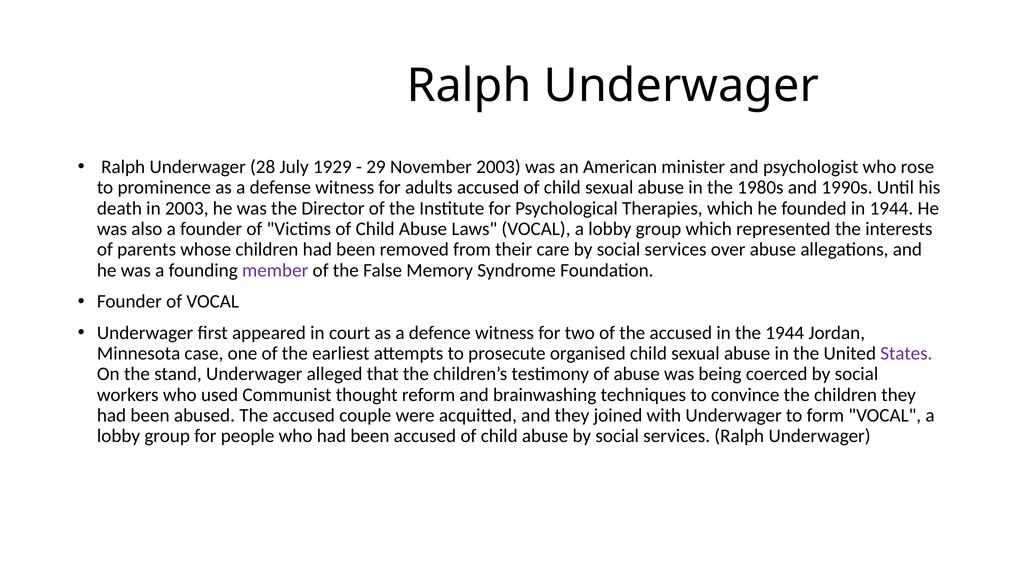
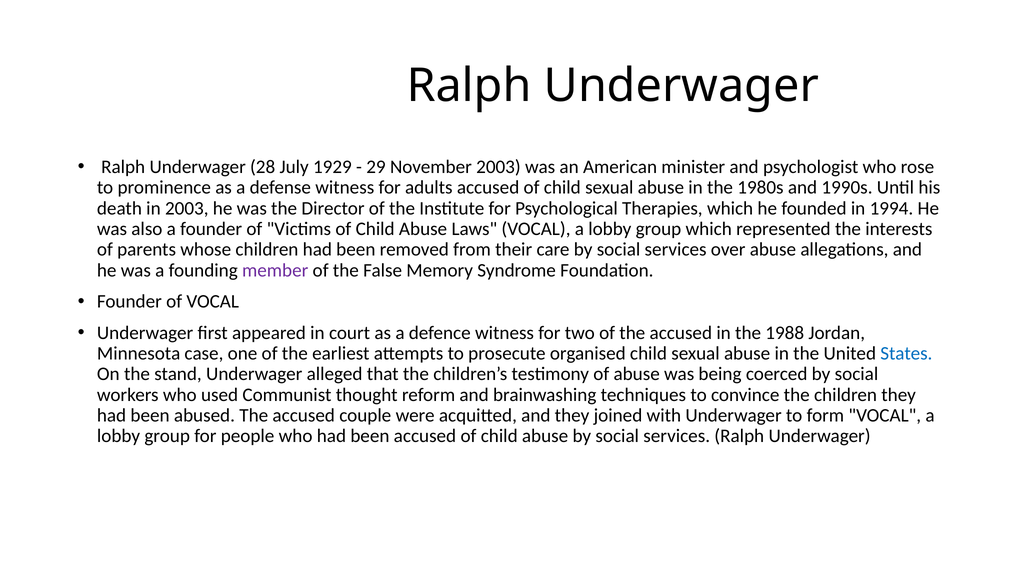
in 1944: 1944 -> 1994
the 1944: 1944 -> 1988
States colour: purple -> blue
